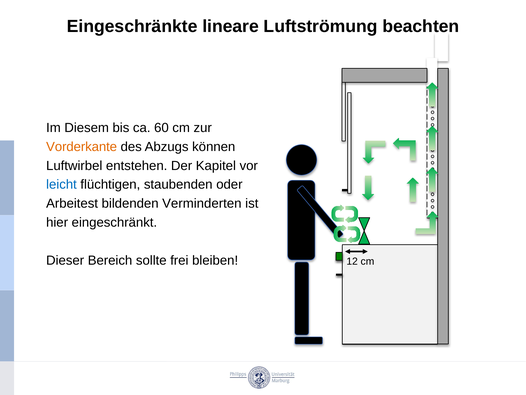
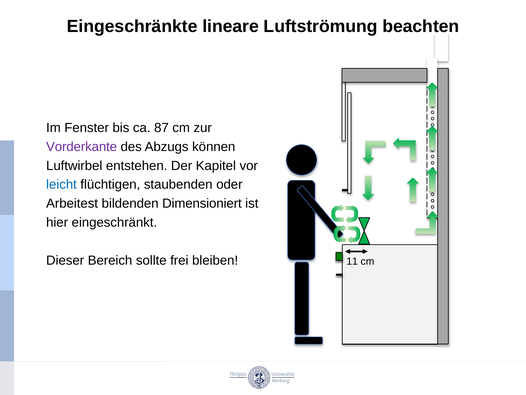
Diesem: Diesem -> Fenster
60: 60 -> 87
Vorderkante colour: orange -> purple
Verminderten: Verminderten -> Dimensioniert
12: 12 -> 11
